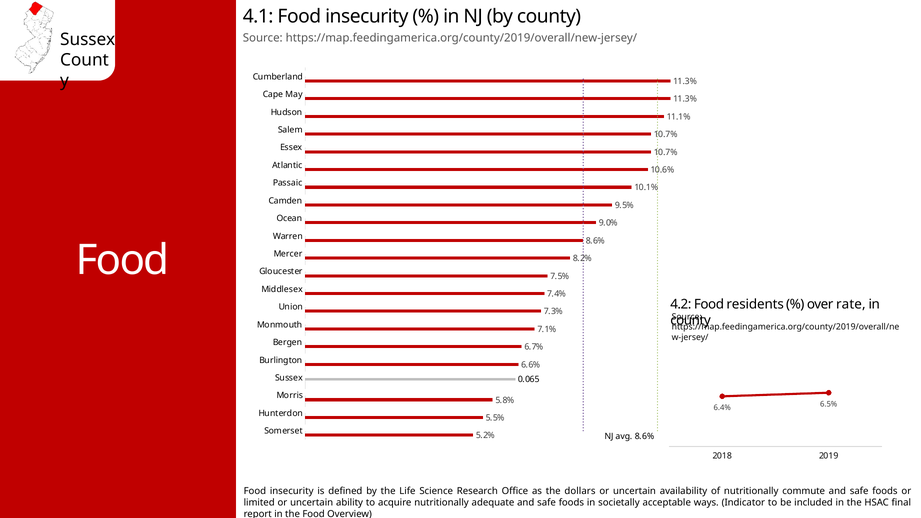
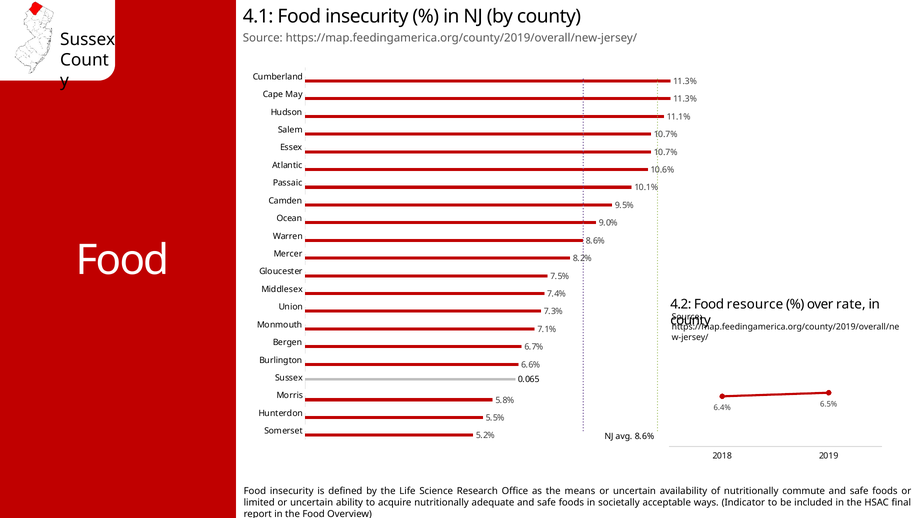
residents: residents -> resource
dollars: dollars -> means
